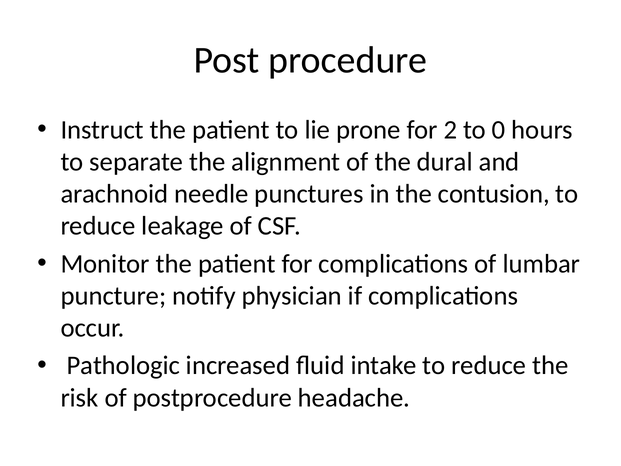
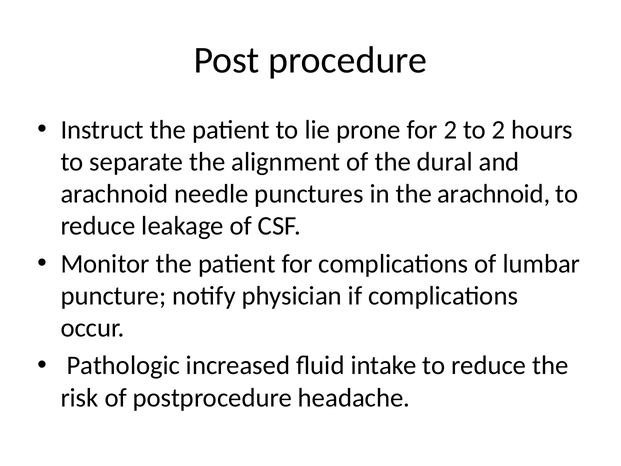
to 0: 0 -> 2
the contusion: contusion -> arachnoid
